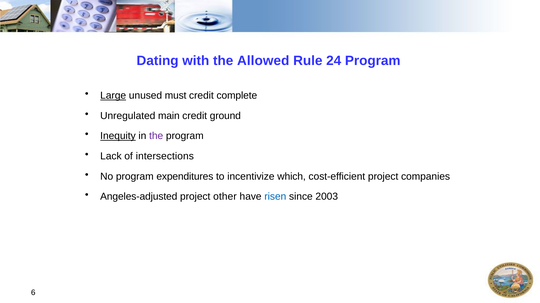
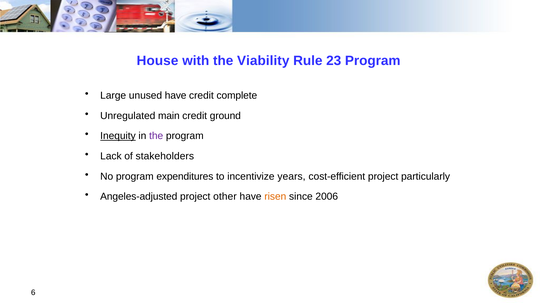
Dating: Dating -> House
Allowed: Allowed -> Viability
24: 24 -> 23
Large underline: present -> none
unused must: must -> have
intersections: intersections -> stakeholders
which: which -> years
companies: companies -> particularly
risen colour: blue -> orange
2003: 2003 -> 2006
